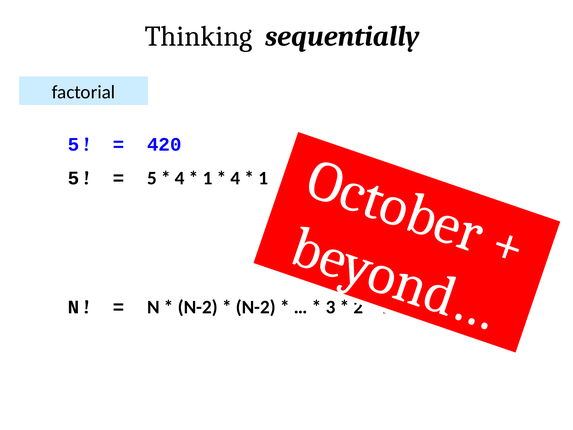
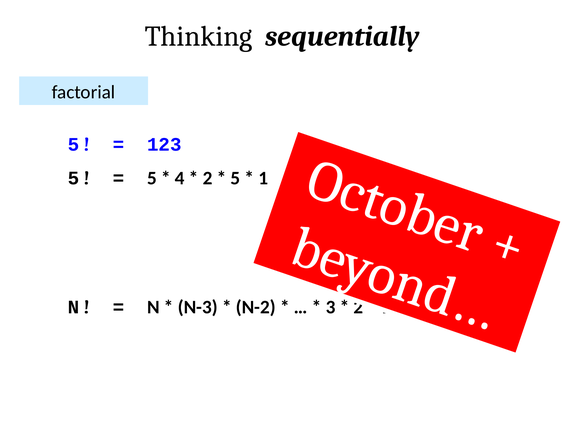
420: 420 -> 123
1 at (208, 178): 1 -> 2
4 at (235, 178): 4 -> 5
N-2 at (198, 307): N-2 -> N-3
